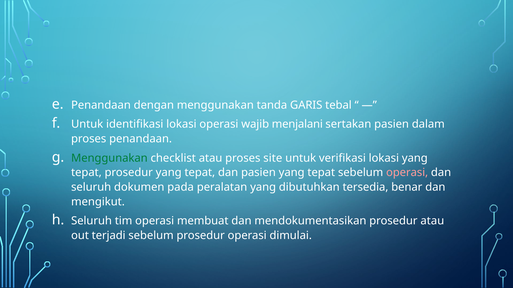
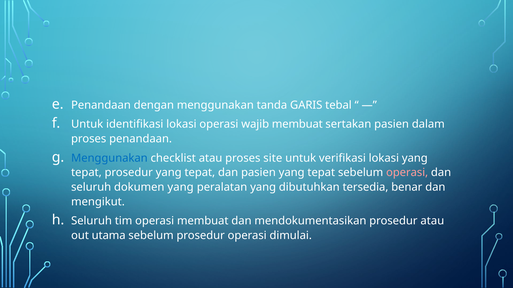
wajib menjalani: menjalani -> membuat
Menggunakan at (109, 158) colour: green -> blue
dokumen pada: pada -> yang
terjadi: terjadi -> utama
